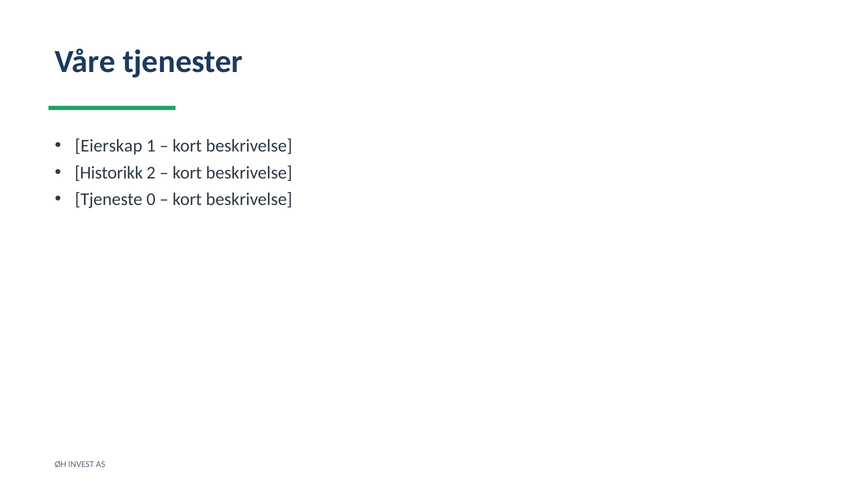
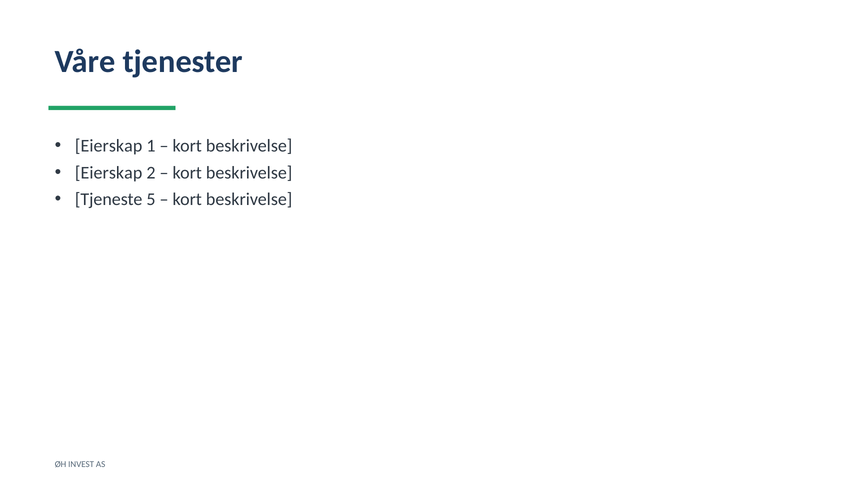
Historikk at (109, 173): Historikk -> Eierskap
0: 0 -> 5
